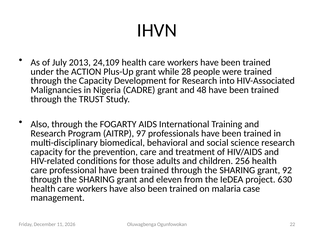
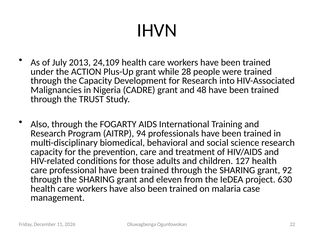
97: 97 -> 94
256: 256 -> 127
